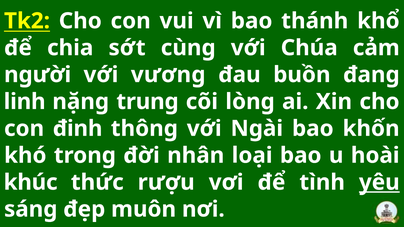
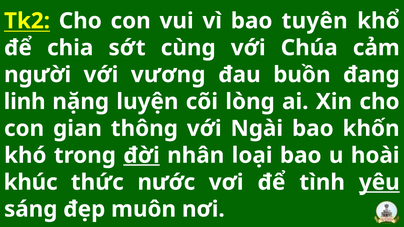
thánh: thánh -> tuyên
trung: trung -> luyện
đinh: đinh -> gian
đời underline: none -> present
rượu: rượu -> nước
